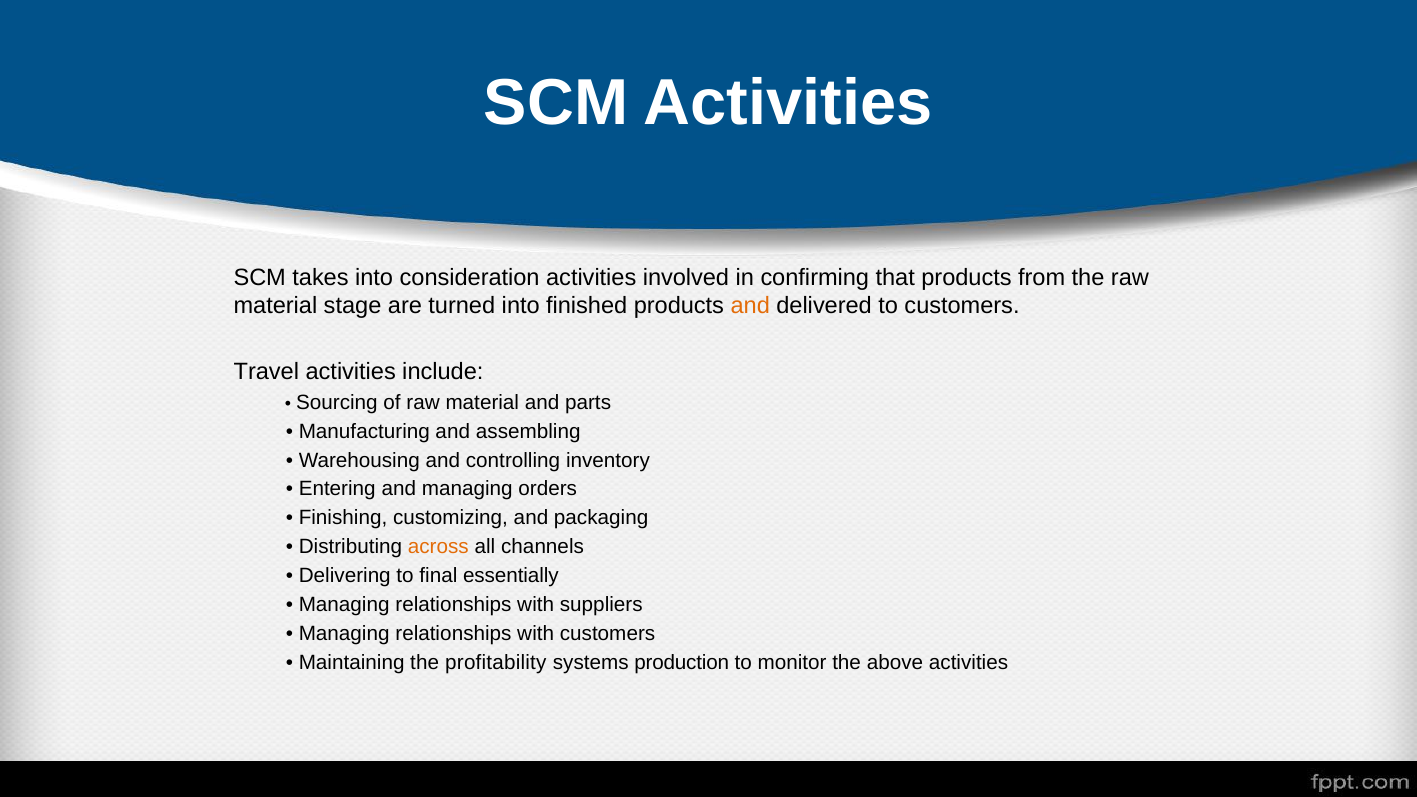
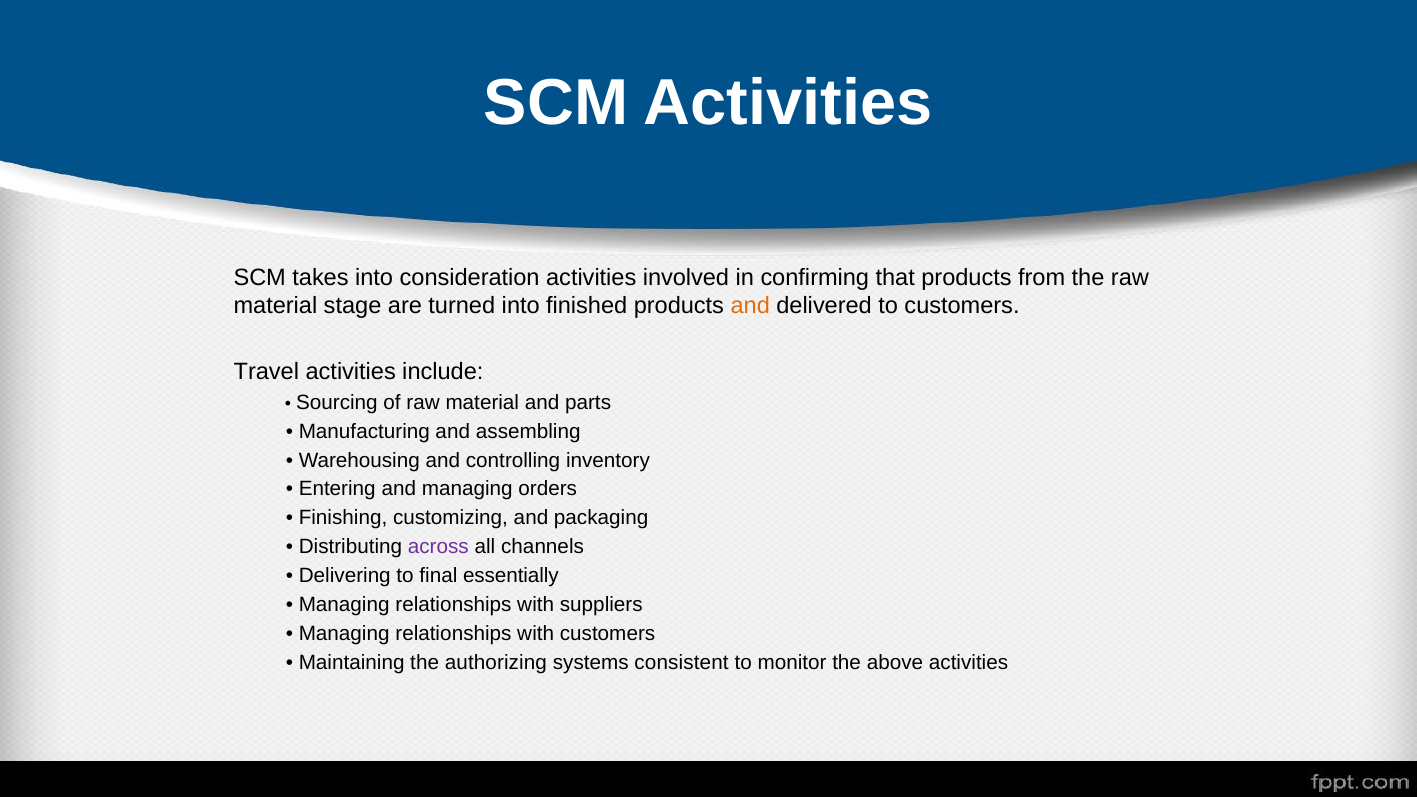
across colour: orange -> purple
profitability: profitability -> authorizing
production: production -> consistent
